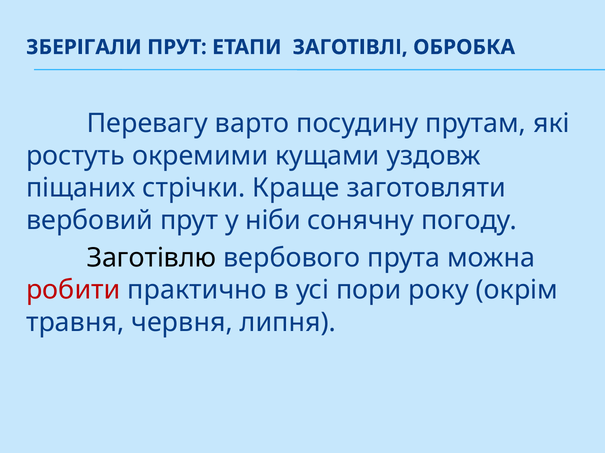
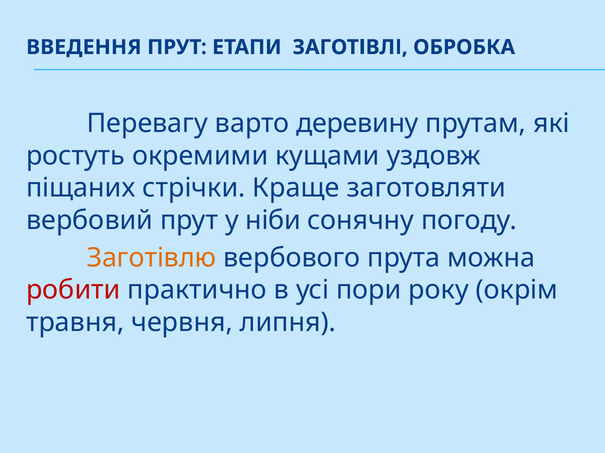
ЗБЕРІГАЛИ: ЗБЕРІГАЛИ -> ВВЕДЕННЯ
посудину: посудину -> деревину
Заготівлю colour: black -> orange
